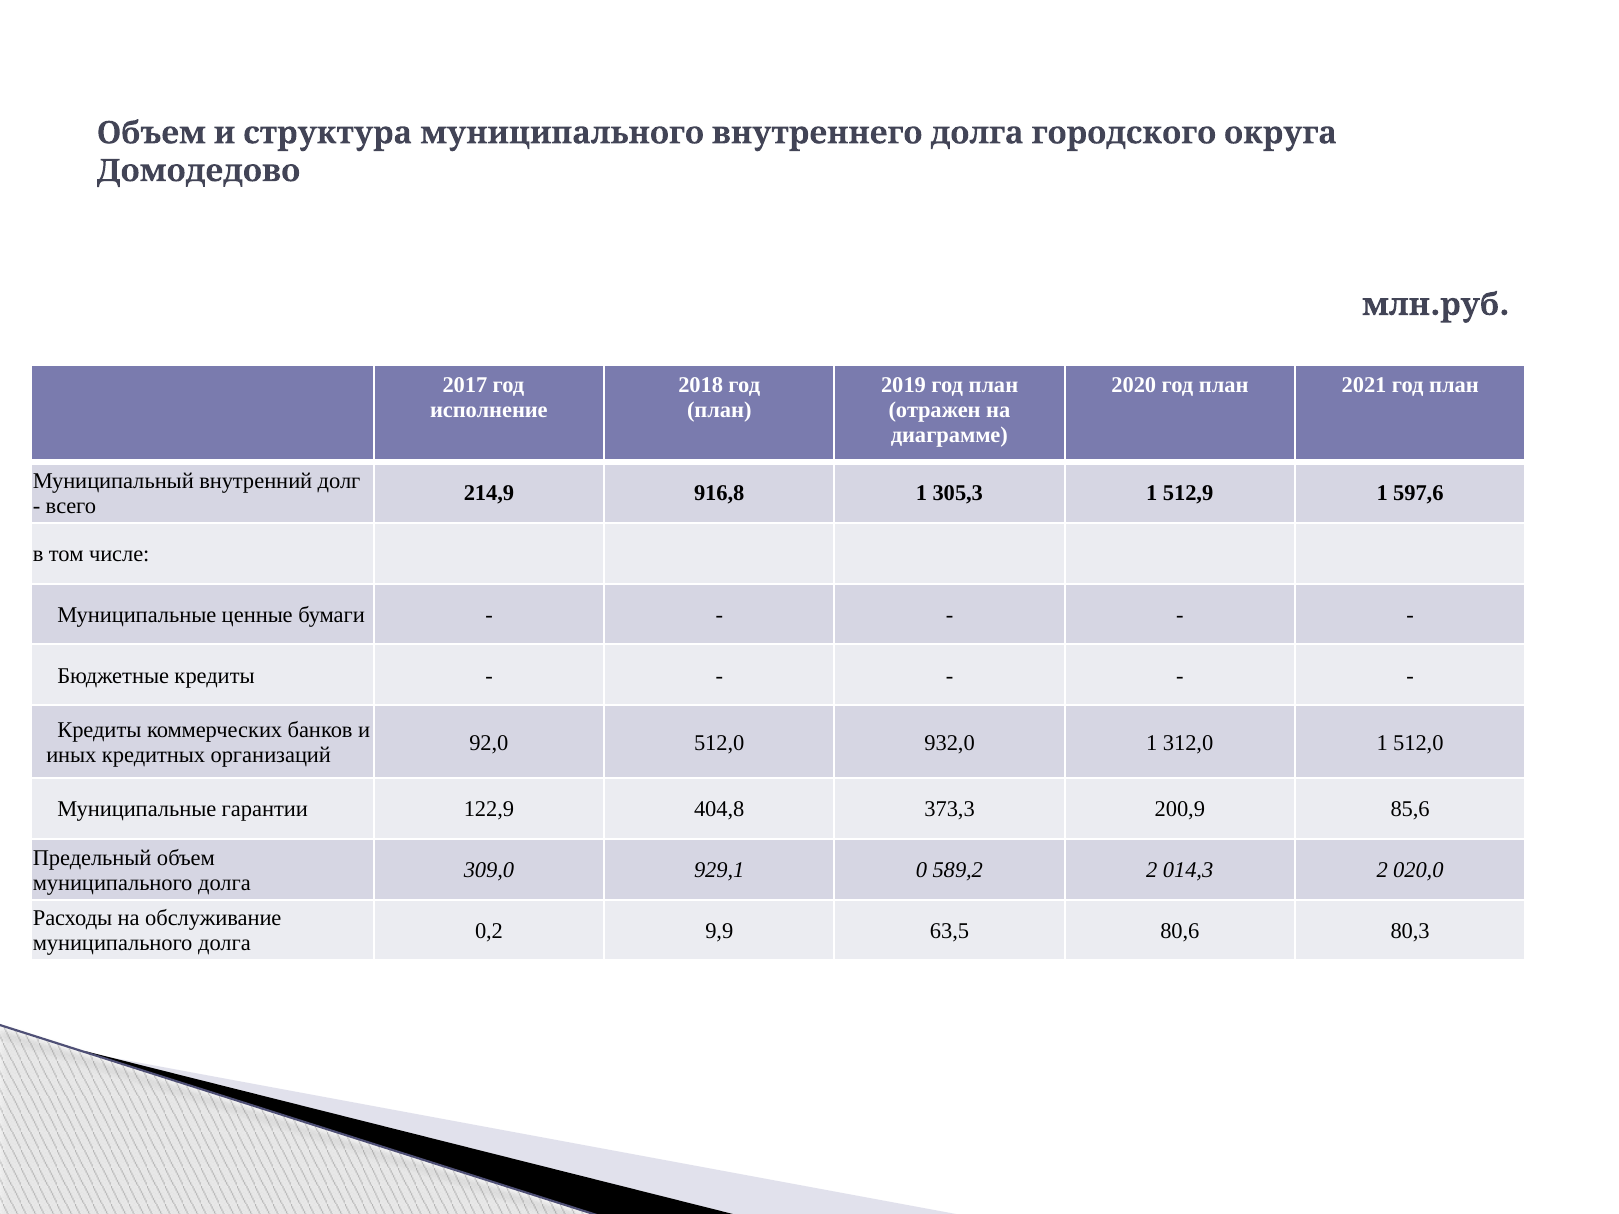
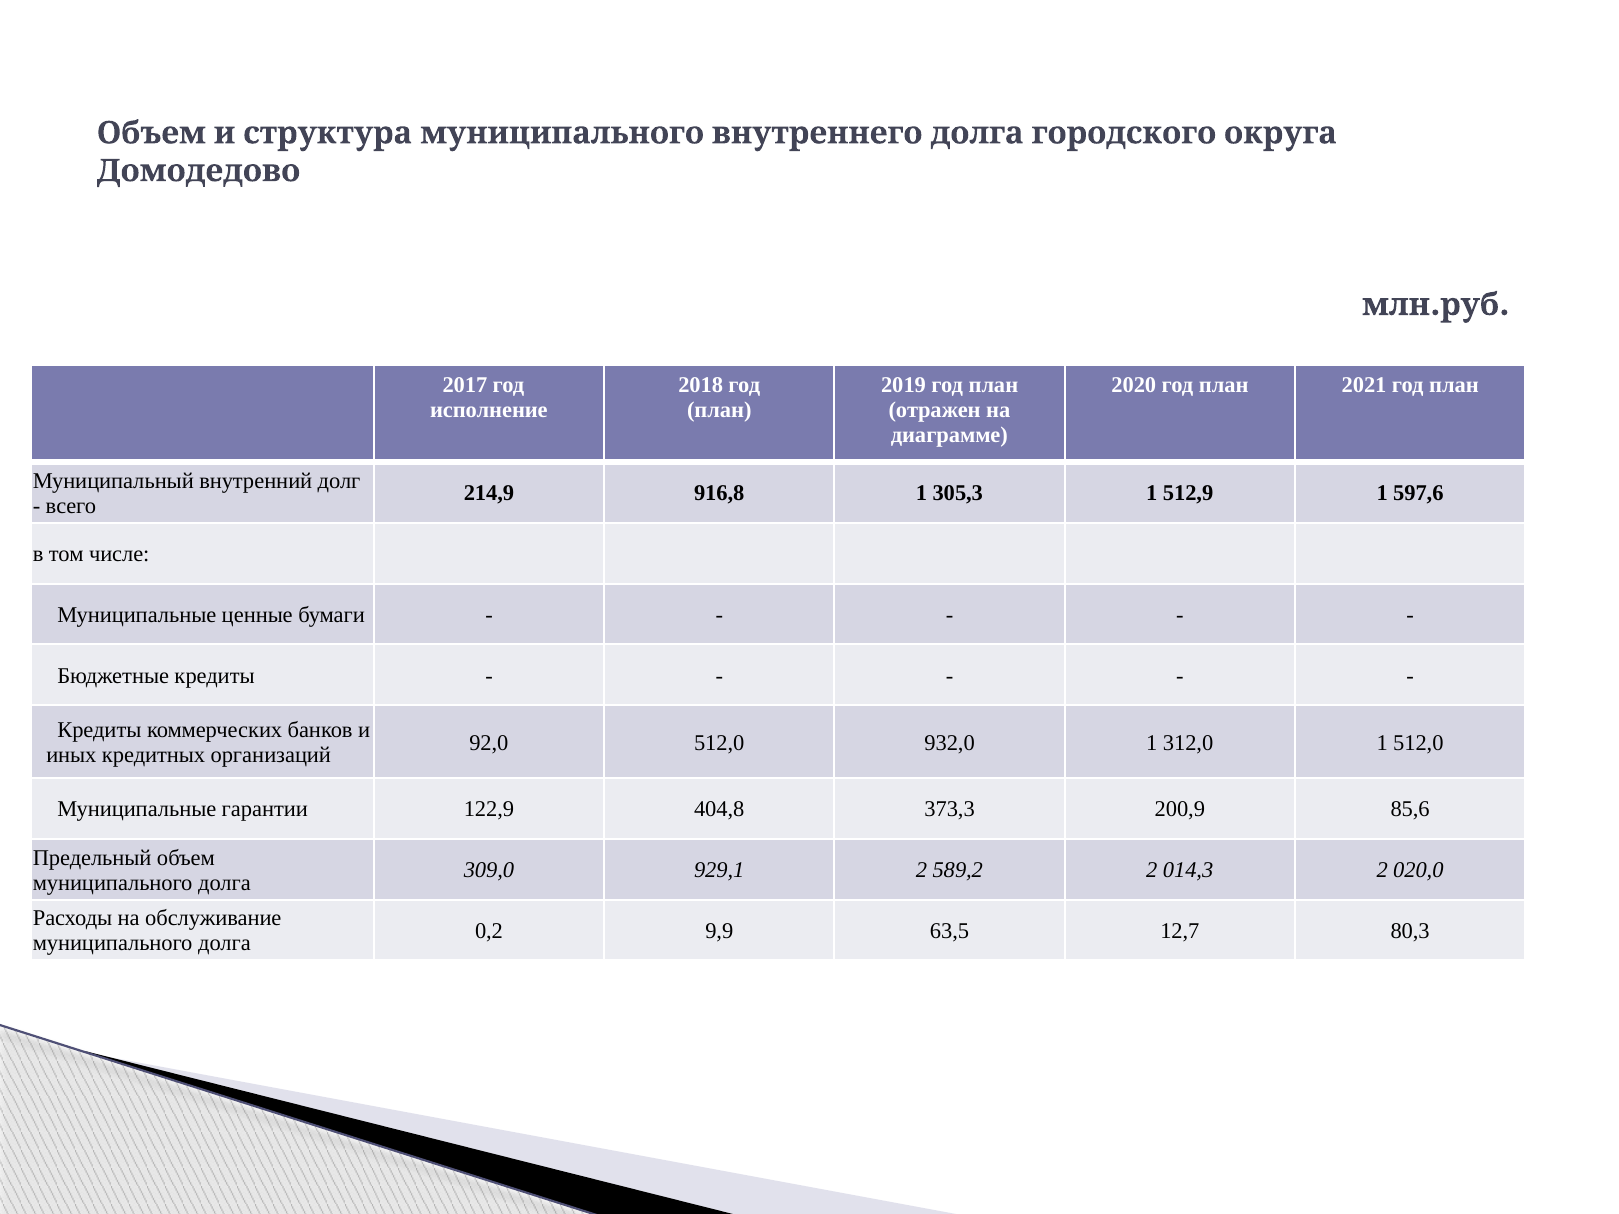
929,1 0: 0 -> 2
80,6: 80,6 -> 12,7
